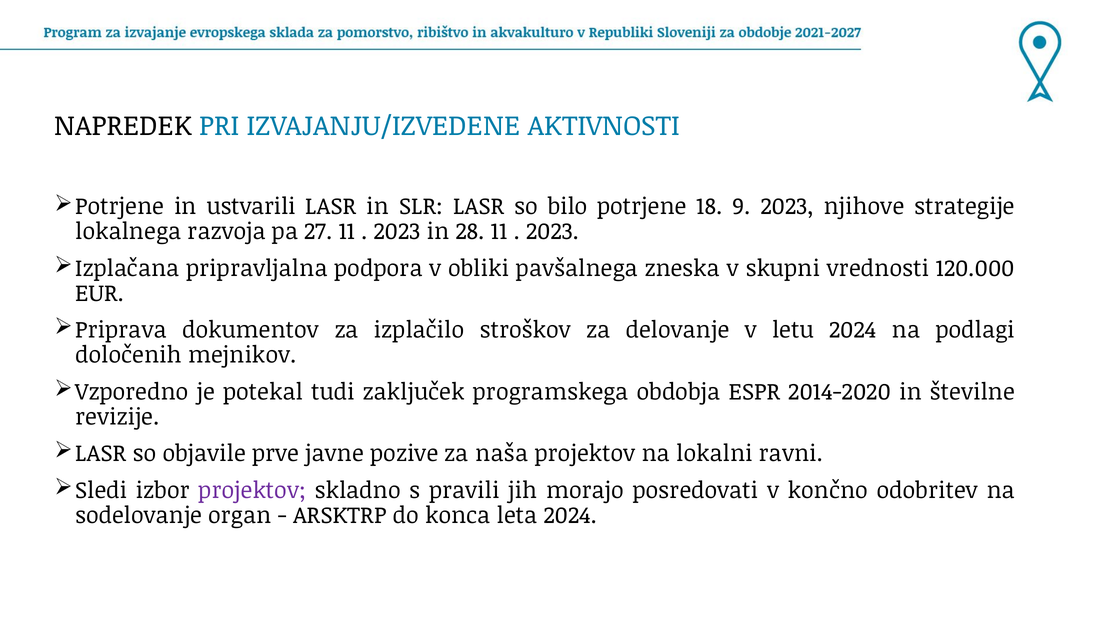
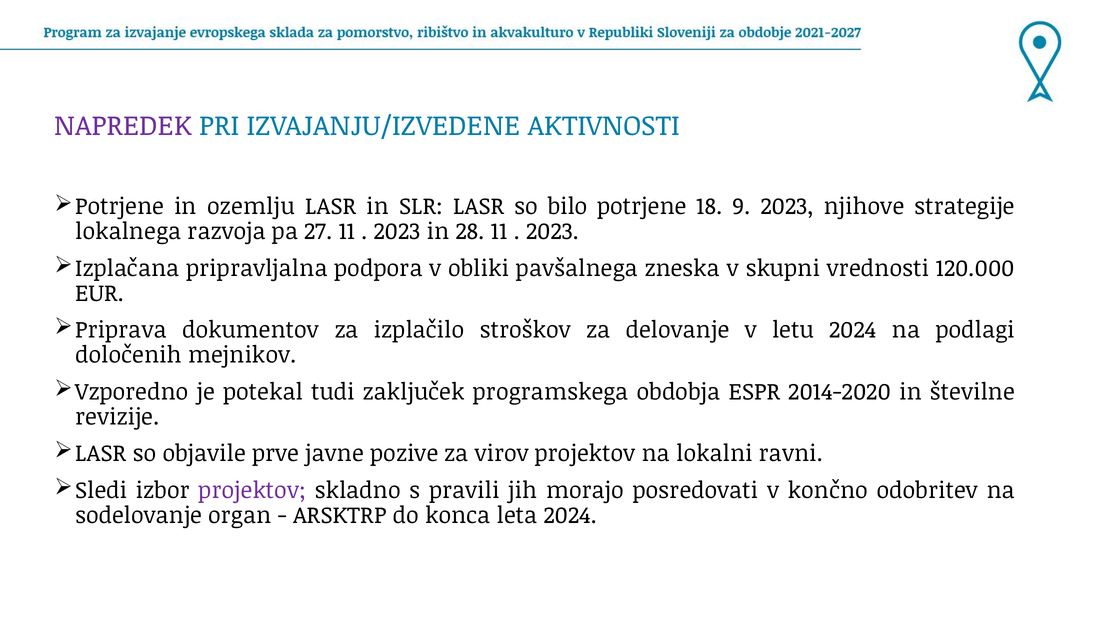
NAPREDEK colour: black -> purple
ustvarili: ustvarili -> ozemlju
naša: naša -> virov
